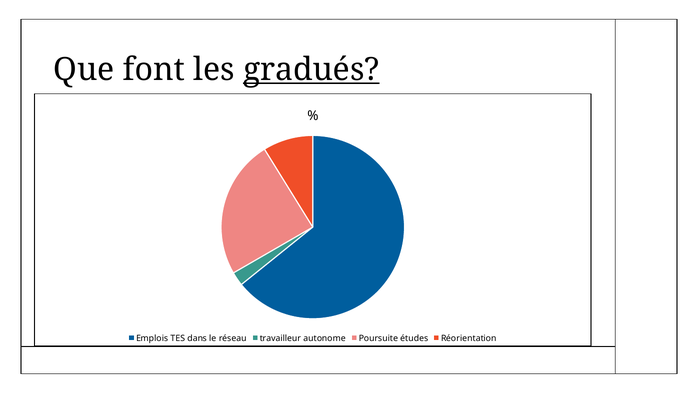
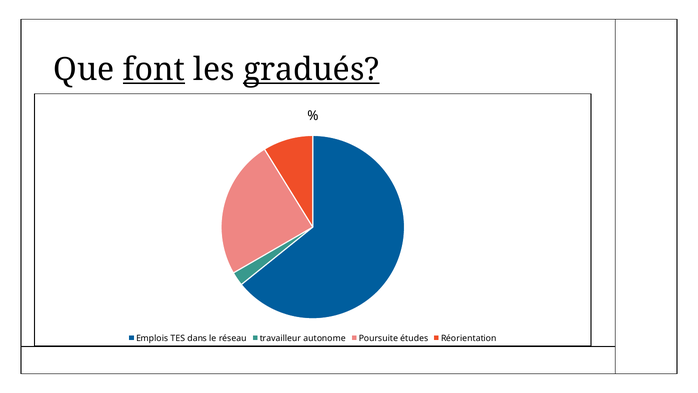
font underline: none -> present
